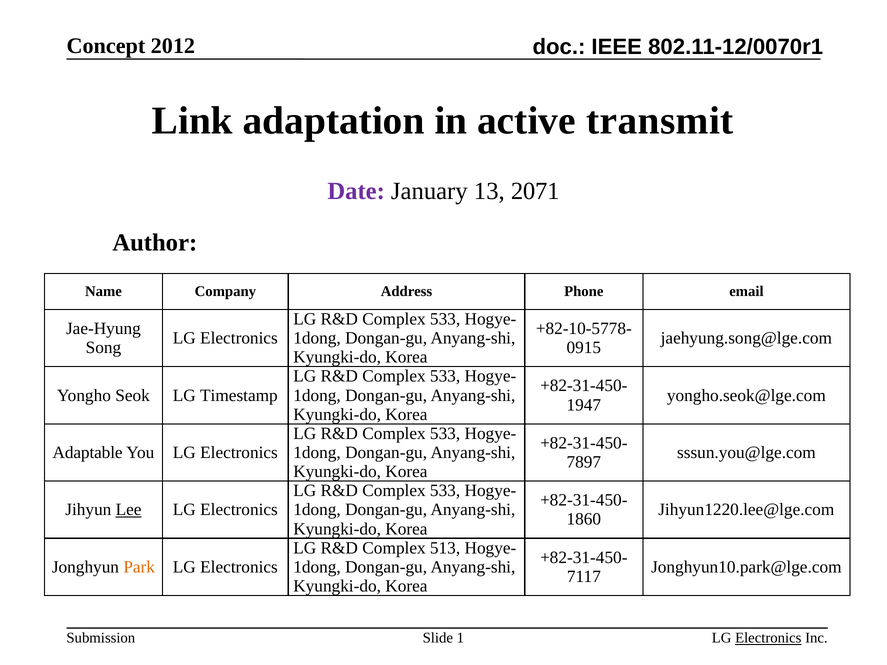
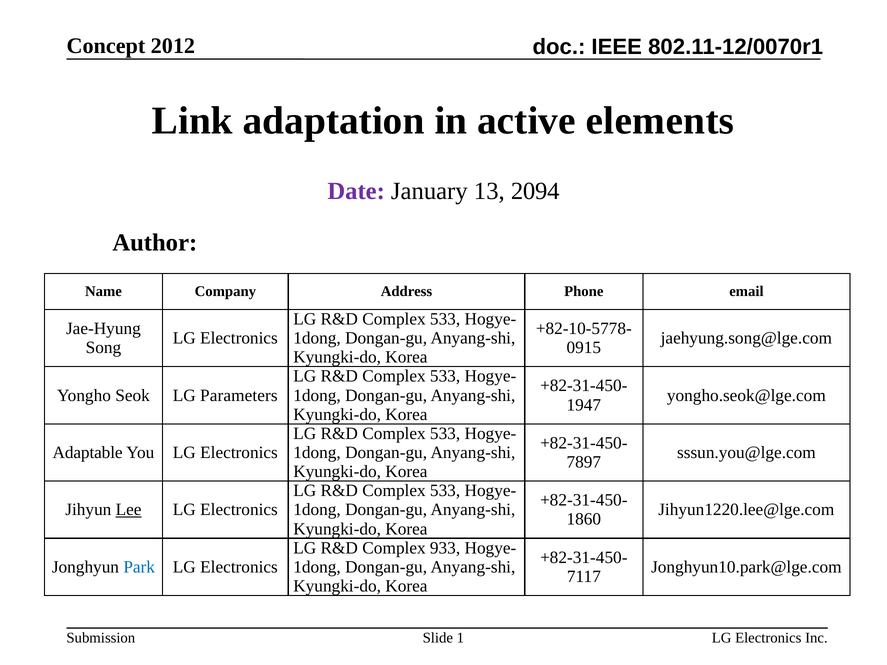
transmit: transmit -> elements
2071: 2071 -> 2094
Timestamp: Timestamp -> Parameters
513: 513 -> 933
Park colour: orange -> blue
Electronics at (768, 638) underline: present -> none
